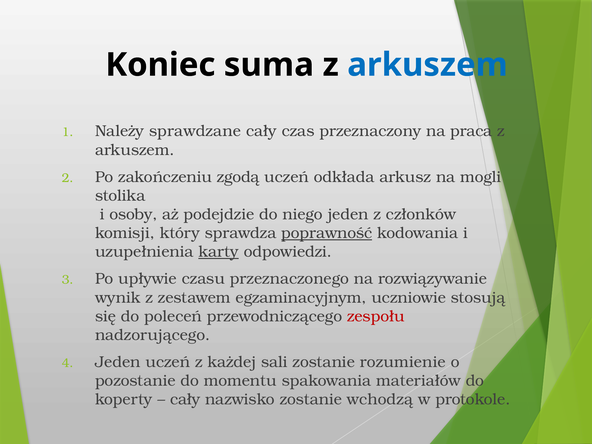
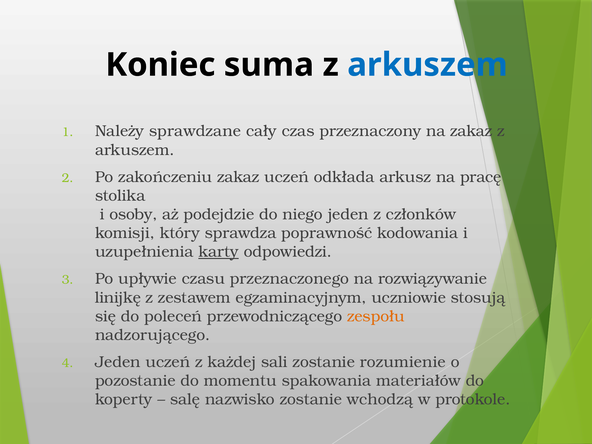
na praca: praca -> zakaz
zakończeniu zgodą: zgodą -> zakaz
mogli: mogli -> pracę
poprawność underline: present -> none
wynik: wynik -> linijkę
zespołu colour: red -> orange
cały at (185, 399): cały -> salę
